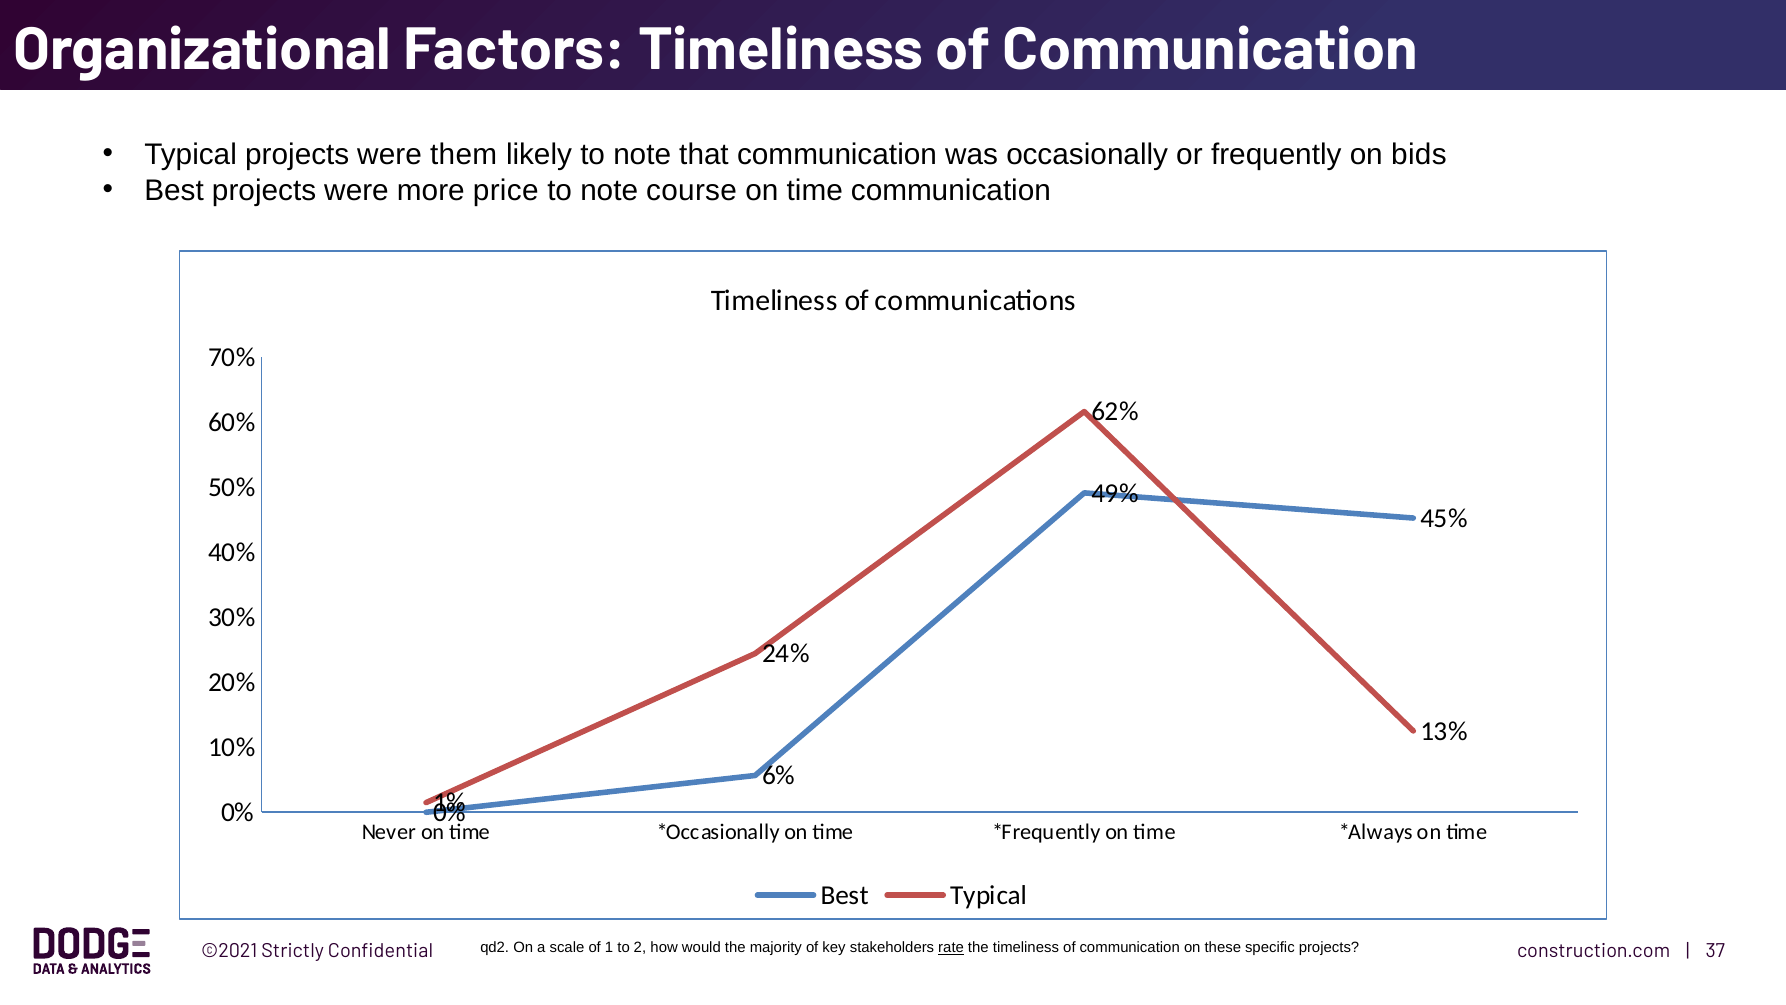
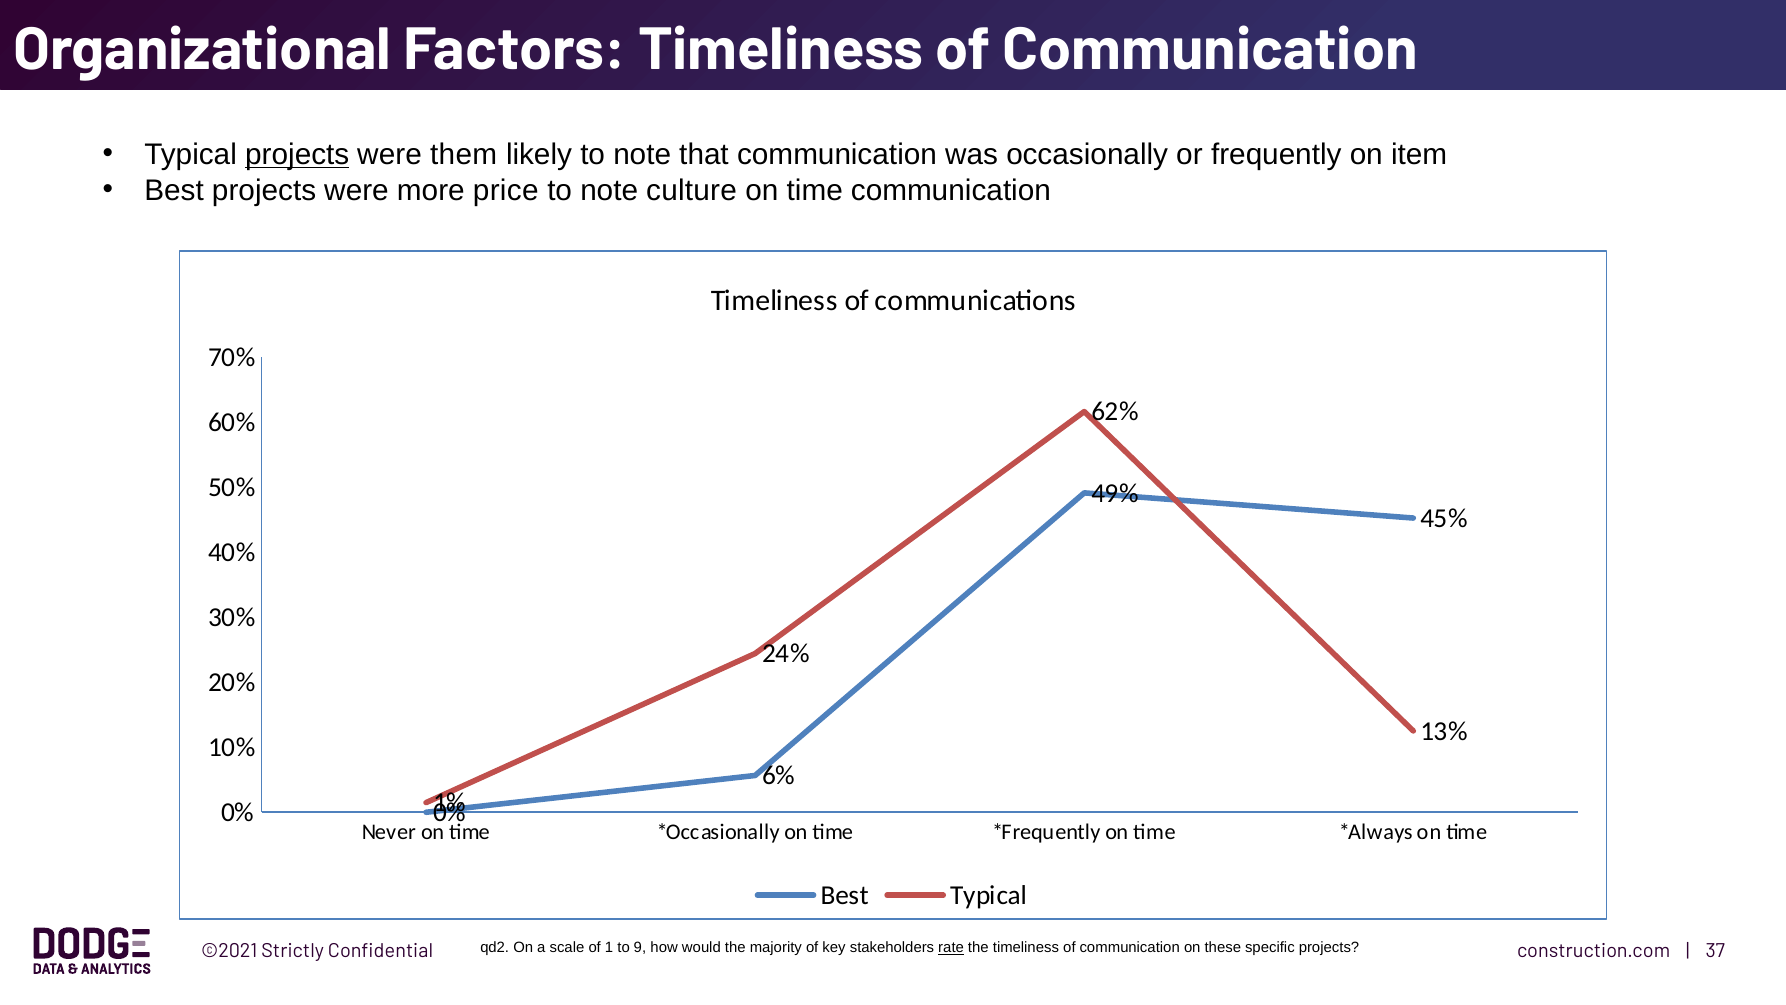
projects at (297, 155) underline: none -> present
bids: bids -> item
course: course -> culture
2: 2 -> 9
